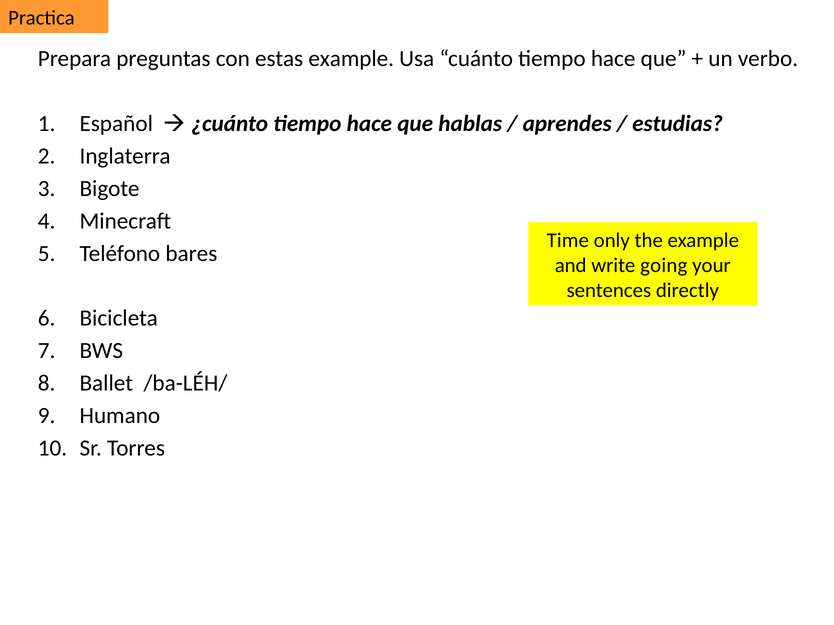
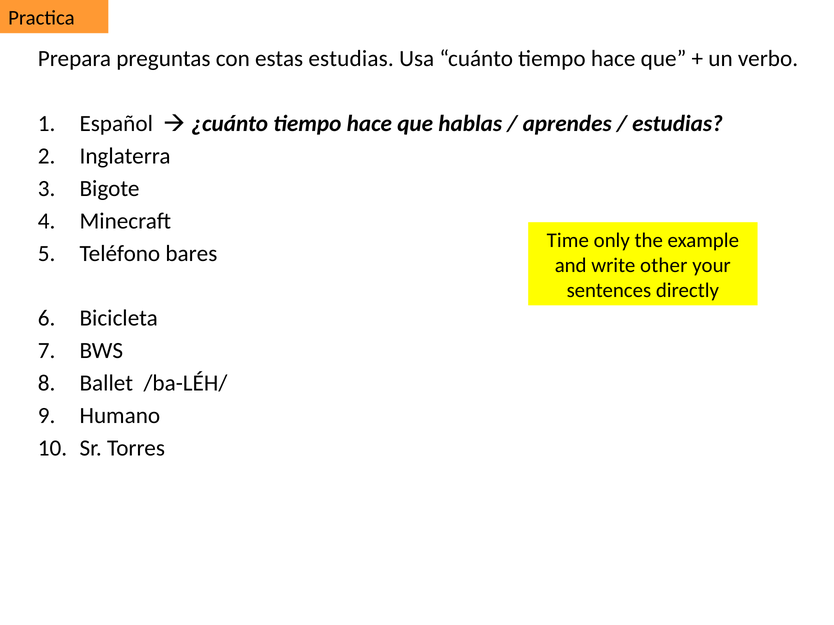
estas example: example -> estudias
going: going -> other
